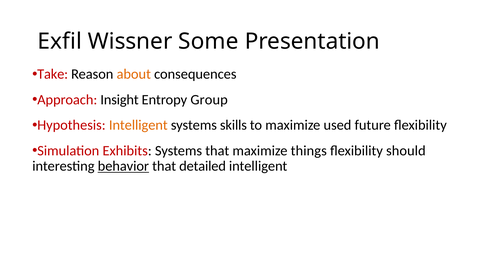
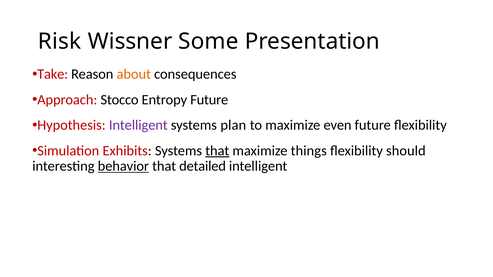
Exfil: Exfil -> Risk
Insight: Insight -> Stocco
Entropy Group: Group -> Future
Intelligent at (138, 125) colour: orange -> purple
skills: skills -> plan
used: used -> even
that at (217, 151) underline: none -> present
